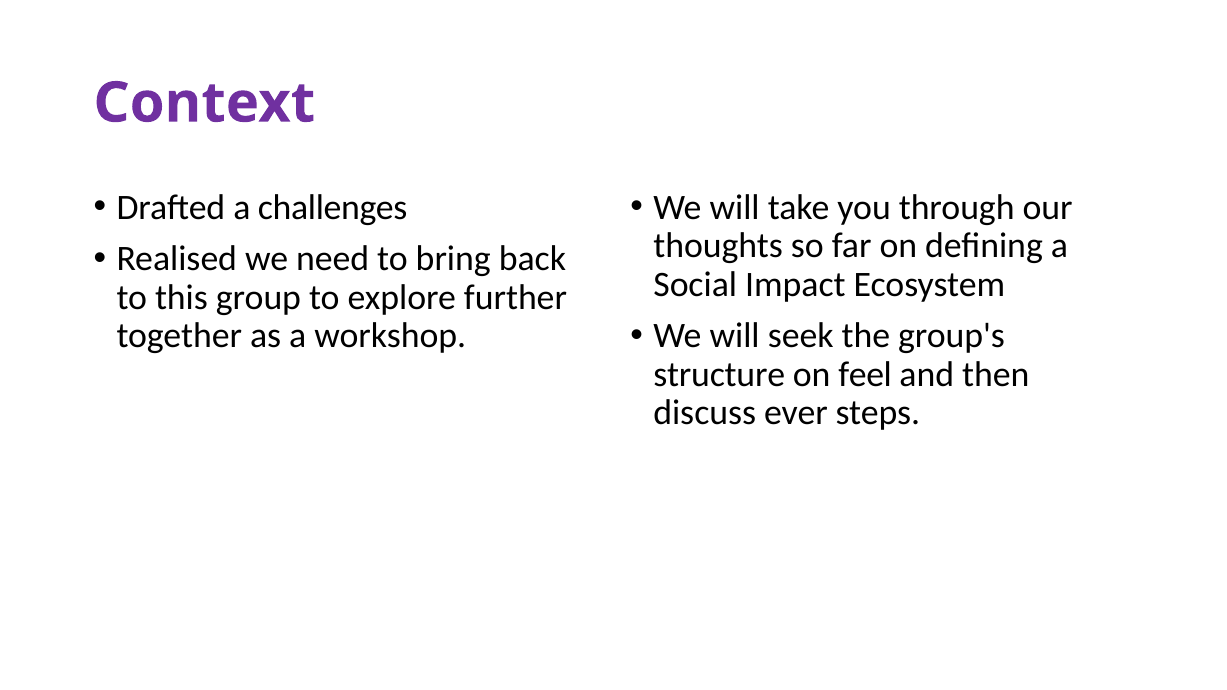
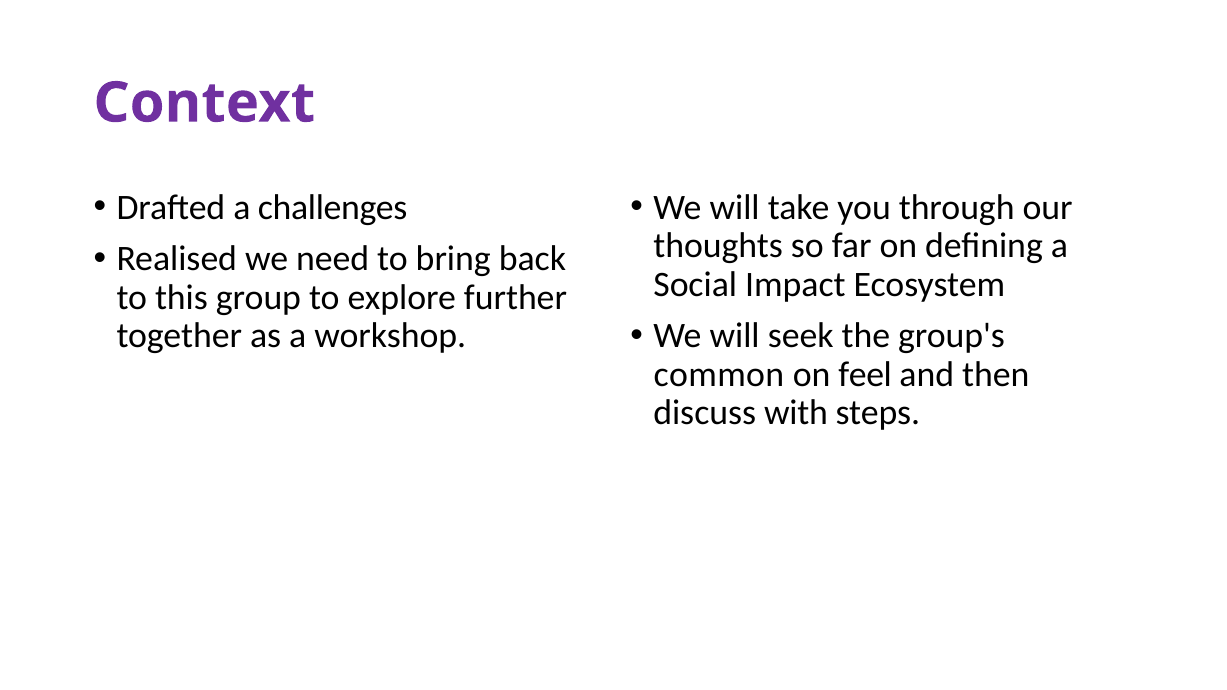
structure: structure -> common
ever: ever -> with
